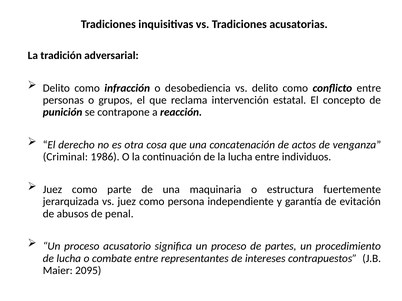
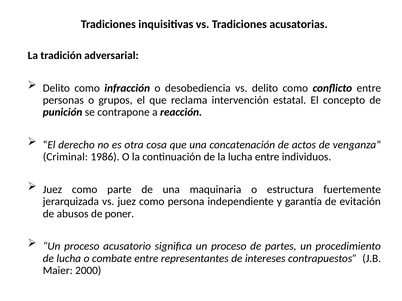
penal: penal -> poner
2095: 2095 -> 2000
